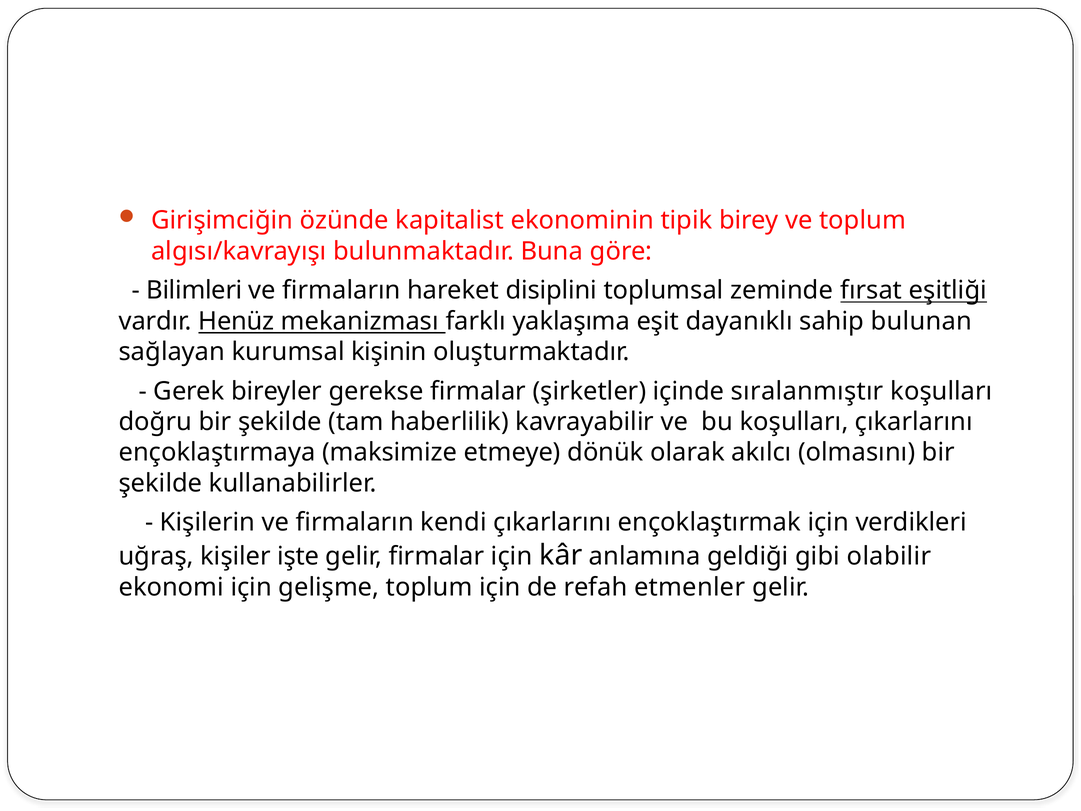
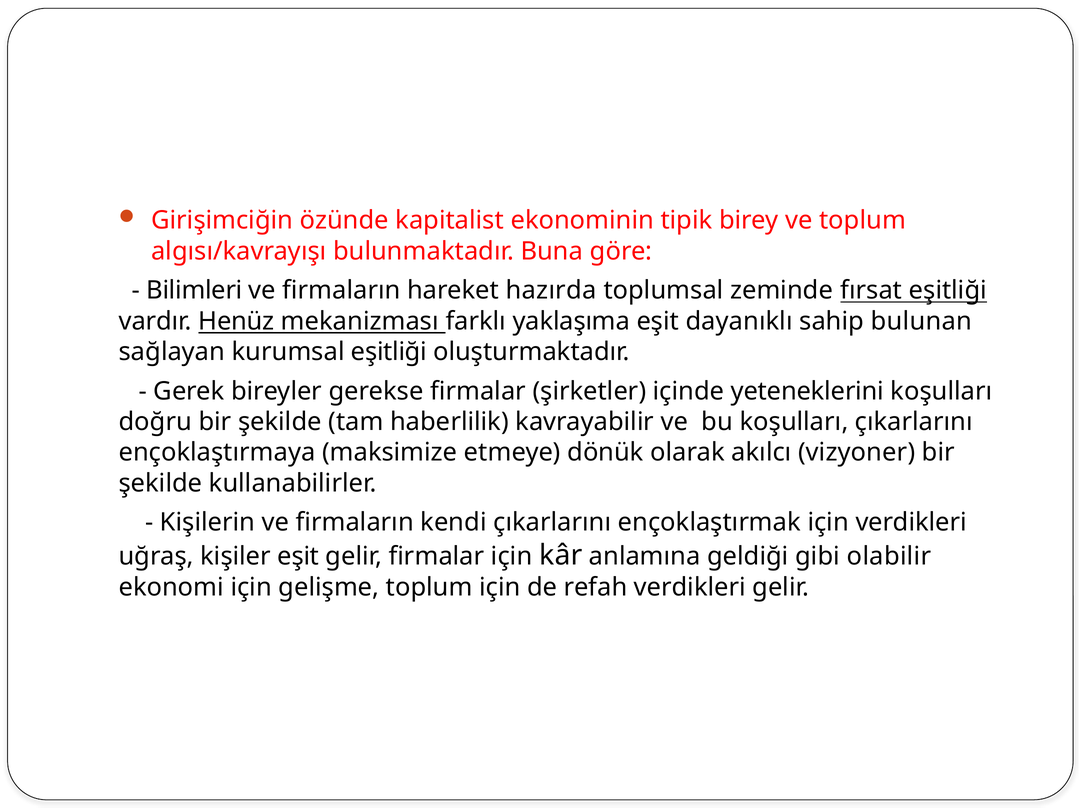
disiplini: disiplini -> hazırda
kurumsal kişinin: kişinin -> eşitliği
sıralanmıştır: sıralanmıştır -> yeteneklerini
olmasını: olmasını -> vizyoner
kişiler işte: işte -> eşit
refah etmenler: etmenler -> verdikleri
